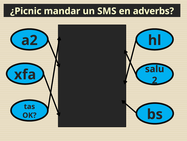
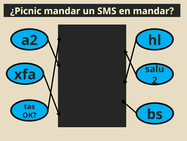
en adverbs: adverbs -> mandar
